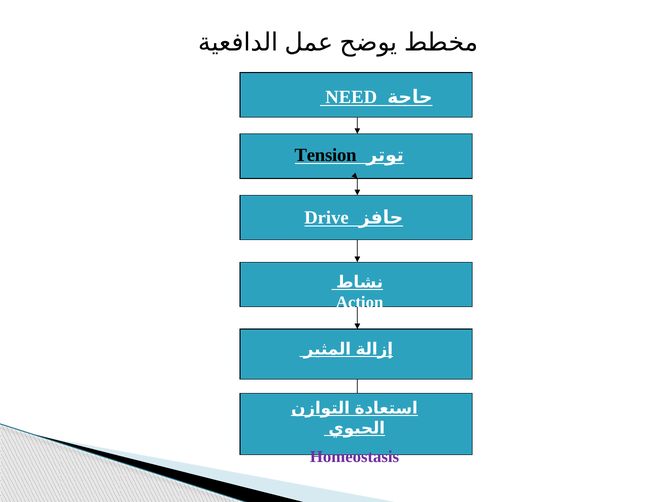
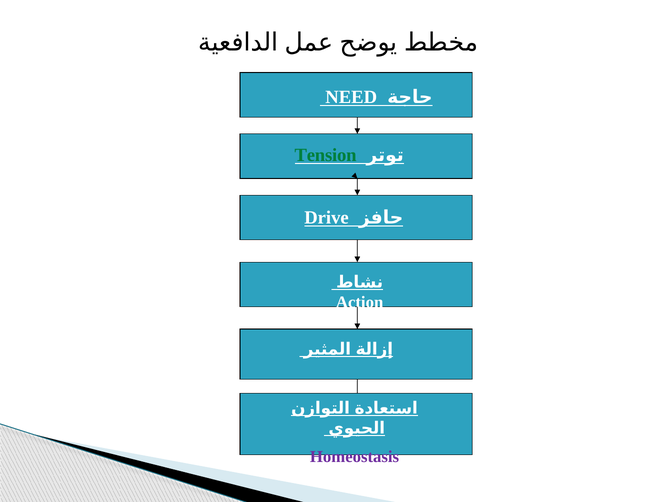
Tension colour: black -> green
